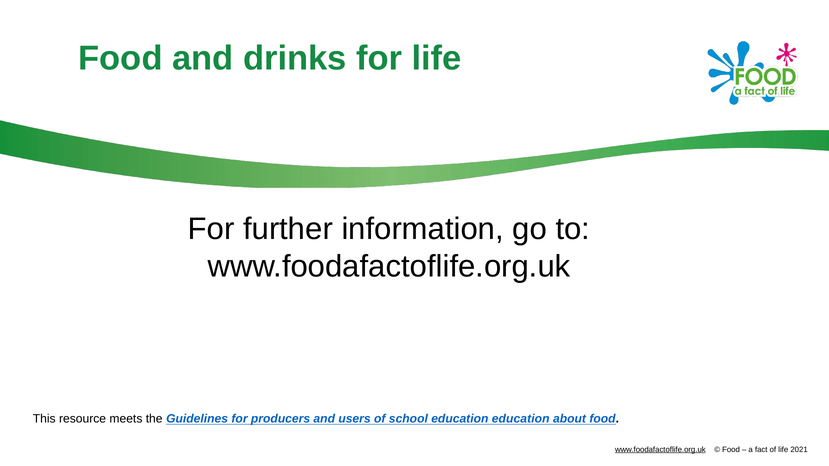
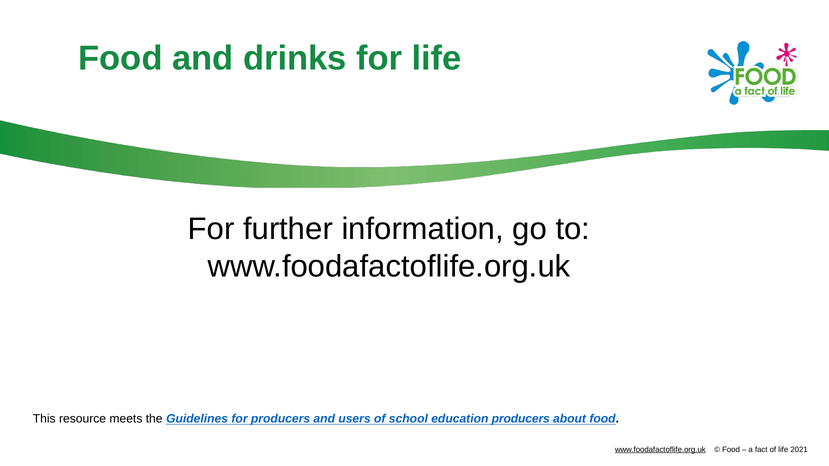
education education: education -> producers
